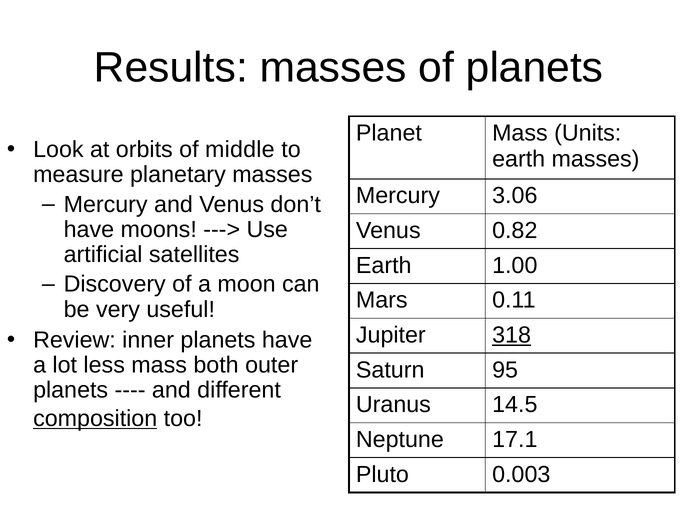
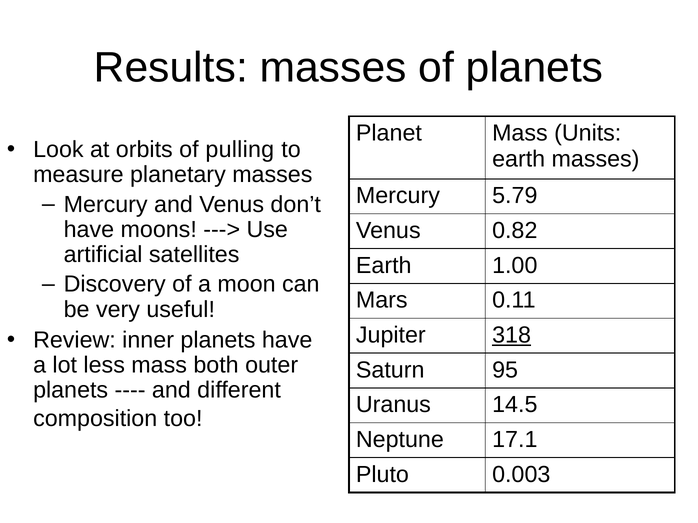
middle: middle -> pulling
3.06: 3.06 -> 5.79
composition underline: present -> none
